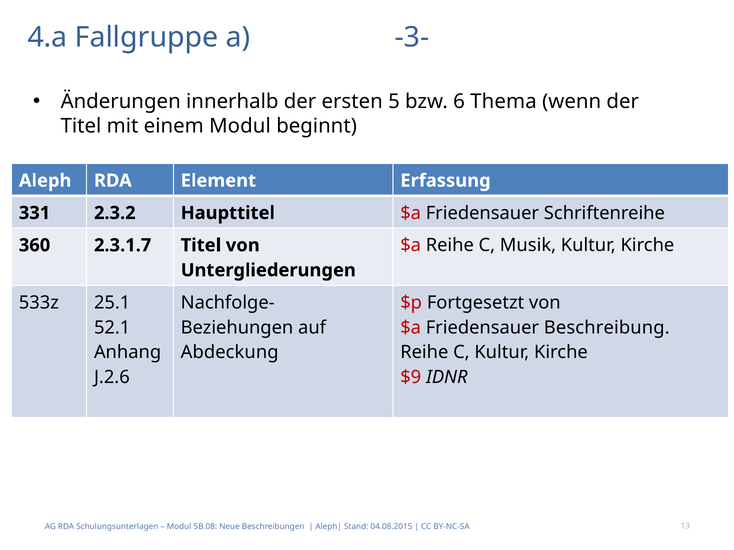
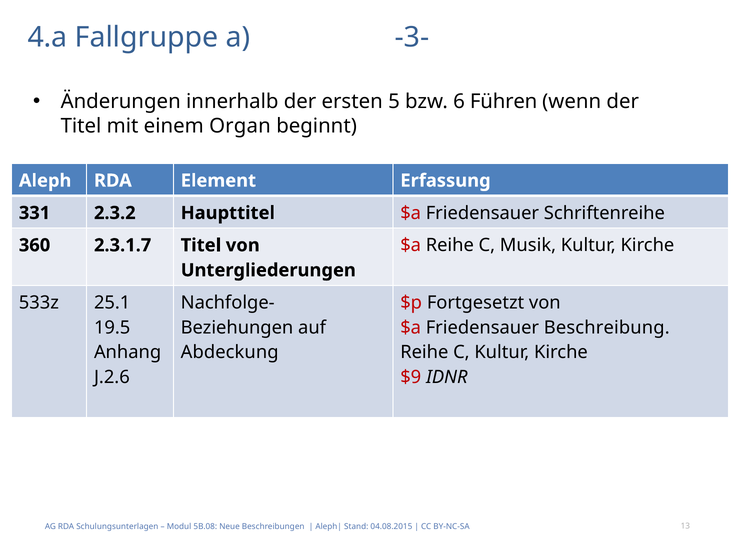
Thema: Thema -> Führen
einem Modul: Modul -> Organ
52.1: 52.1 -> 19.5
